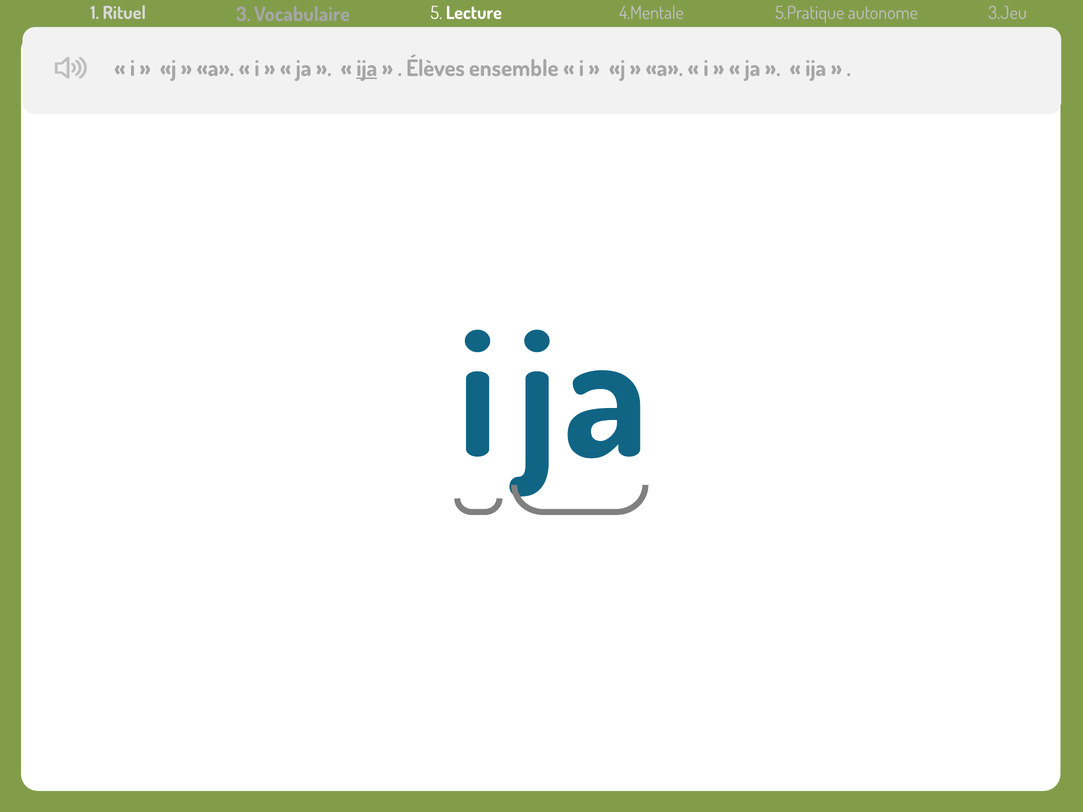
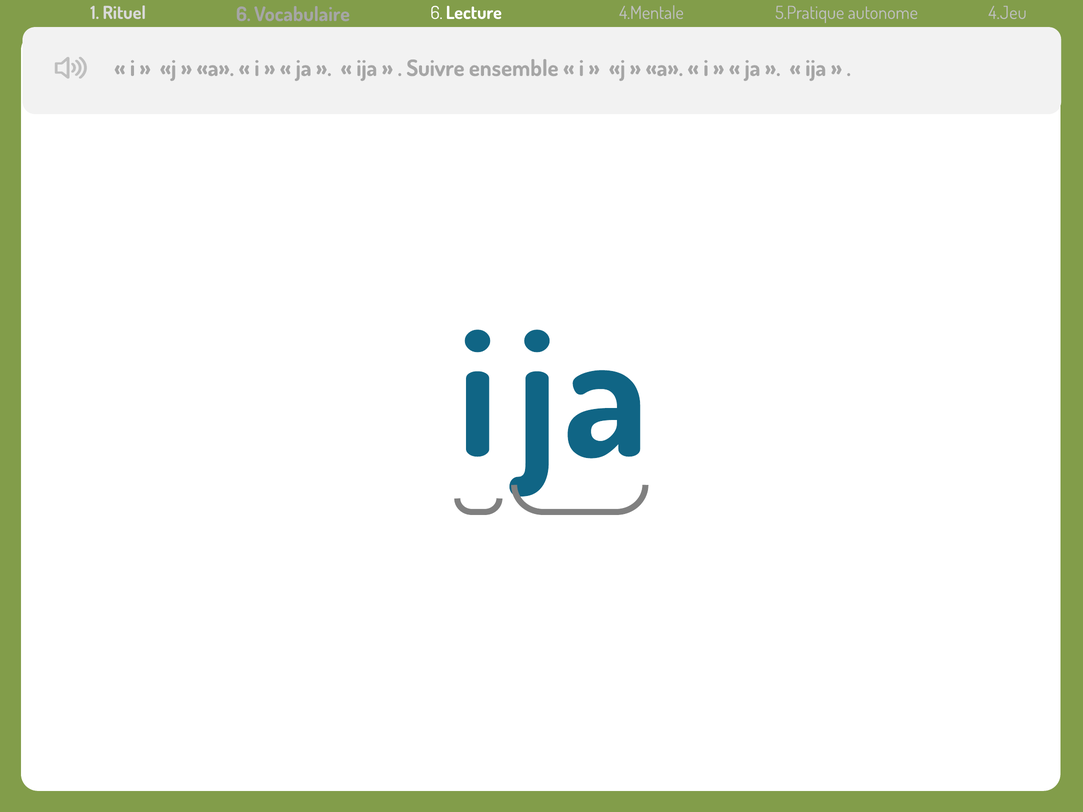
Rituel 3: 3 -> 6
Vocabulaire 5: 5 -> 6
3.Jeu: 3.Jeu -> 4.Jeu
ija at (367, 69) underline: present -> none
Élèves: Élèves -> Suivre
